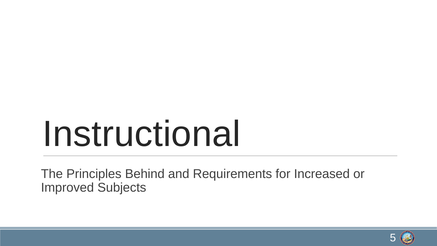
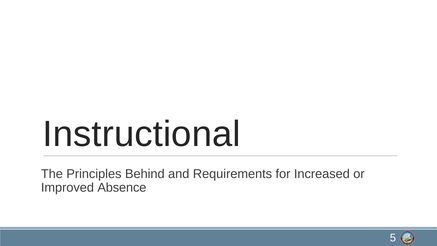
Subjects: Subjects -> Absence
